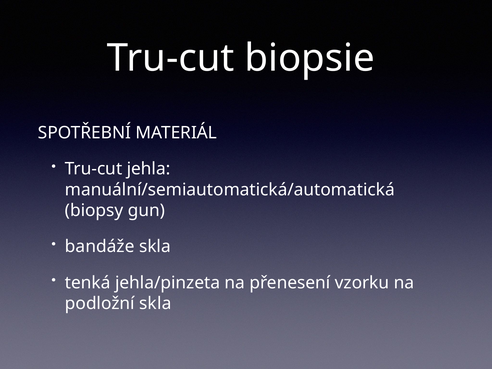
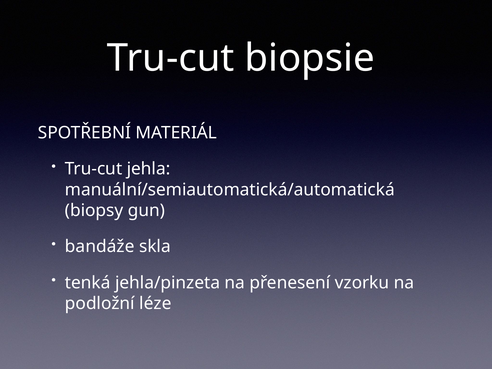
podložní skla: skla -> léze
